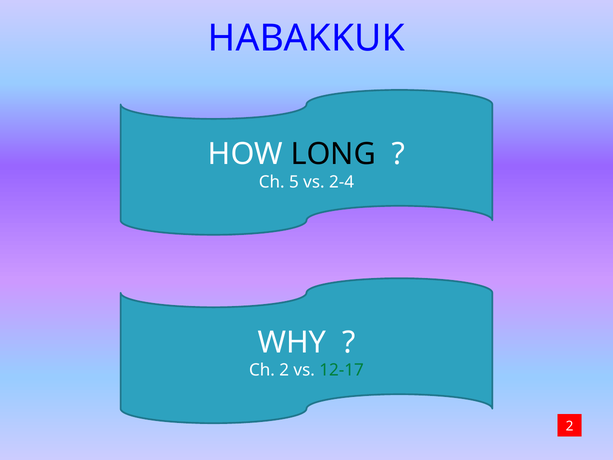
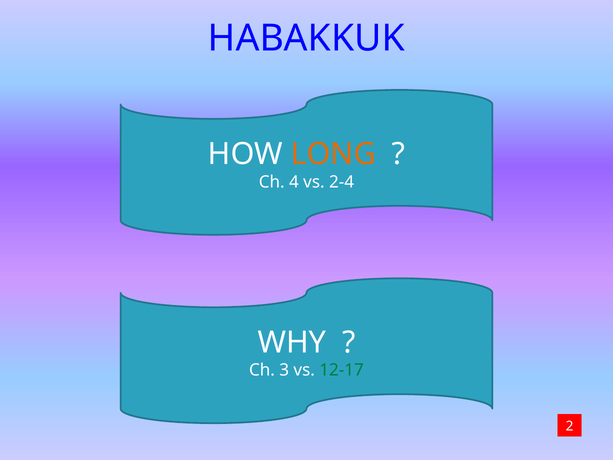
LONG colour: black -> orange
5: 5 -> 4
Ch 2: 2 -> 3
